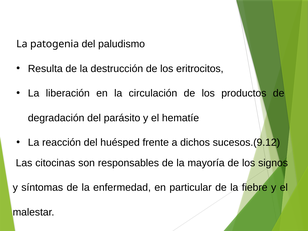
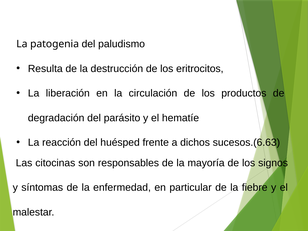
sucesos.(9.12: sucesos.(9.12 -> sucesos.(6.63
